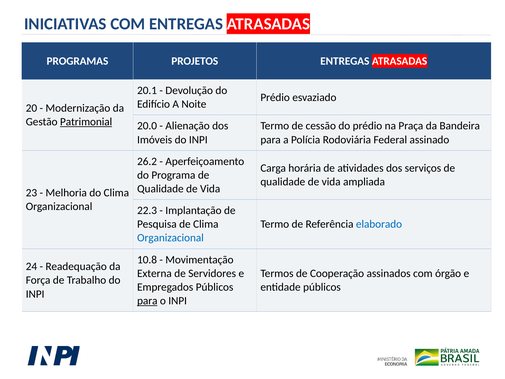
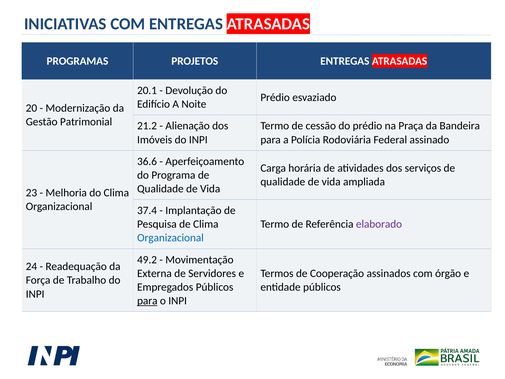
Patrimonial underline: present -> none
20.0: 20.0 -> 21.2
26.2: 26.2 -> 36.6
22.3: 22.3 -> 37.4
elaborado colour: blue -> purple
10.8: 10.8 -> 49.2
